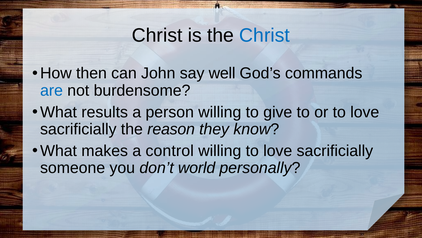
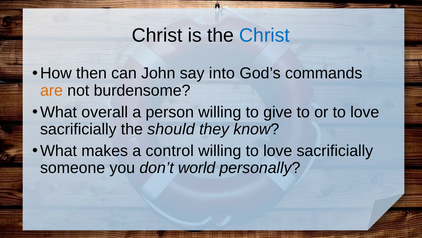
well: well -> into
are colour: blue -> orange
results: results -> overall
reason: reason -> should
